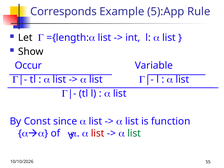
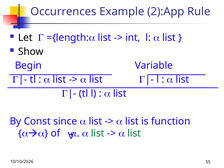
Corresponds: Corresponds -> Occurrences
5):App: 5):App -> 2):App
Occur: Occur -> Begin
list at (98, 133) colour: red -> green
